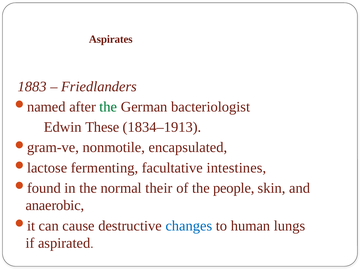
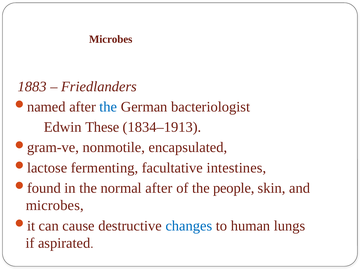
Aspirates at (111, 39): Aspirates -> Microbes
the at (108, 107) colour: green -> blue
normal their: their -> after
anaerobic at (55, 205): anaerobic -> microbes
